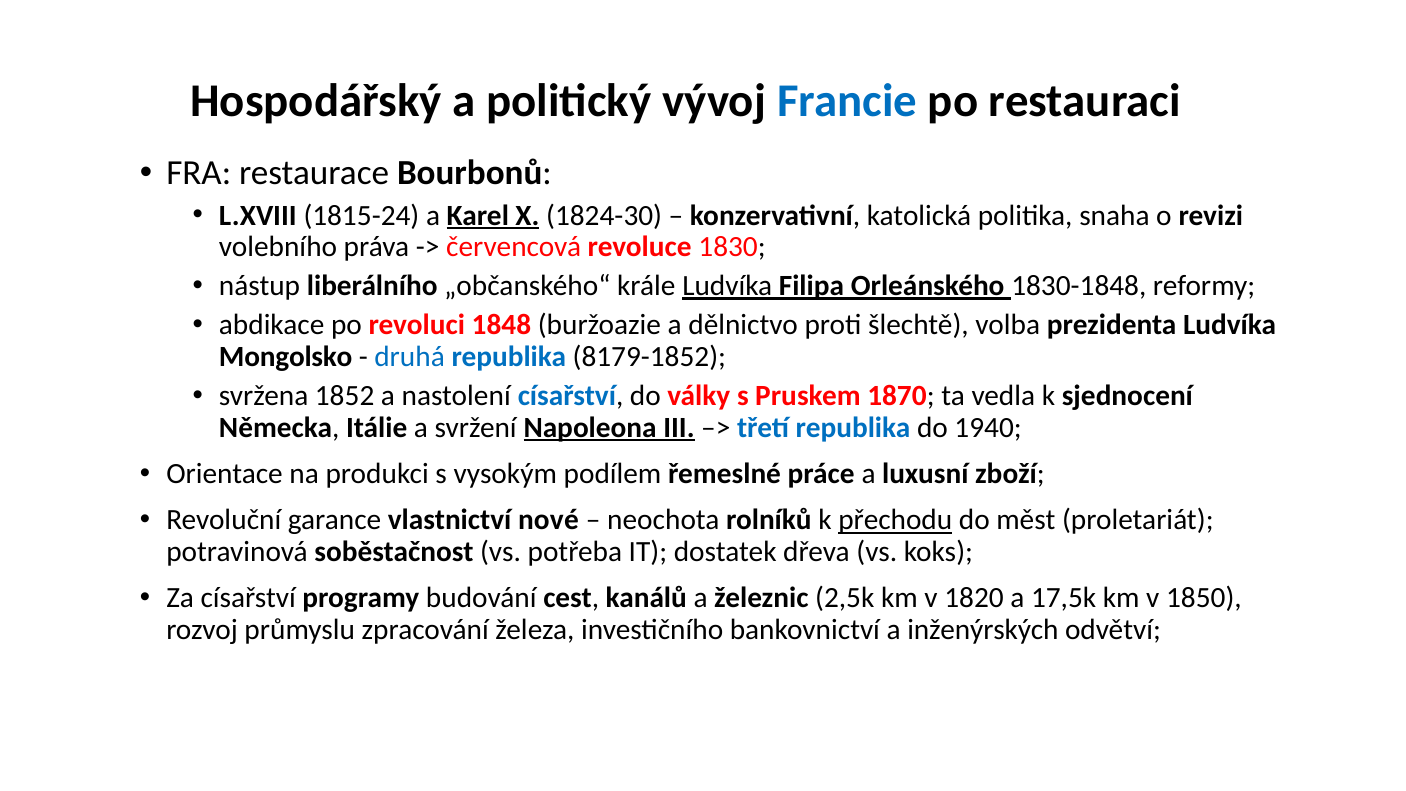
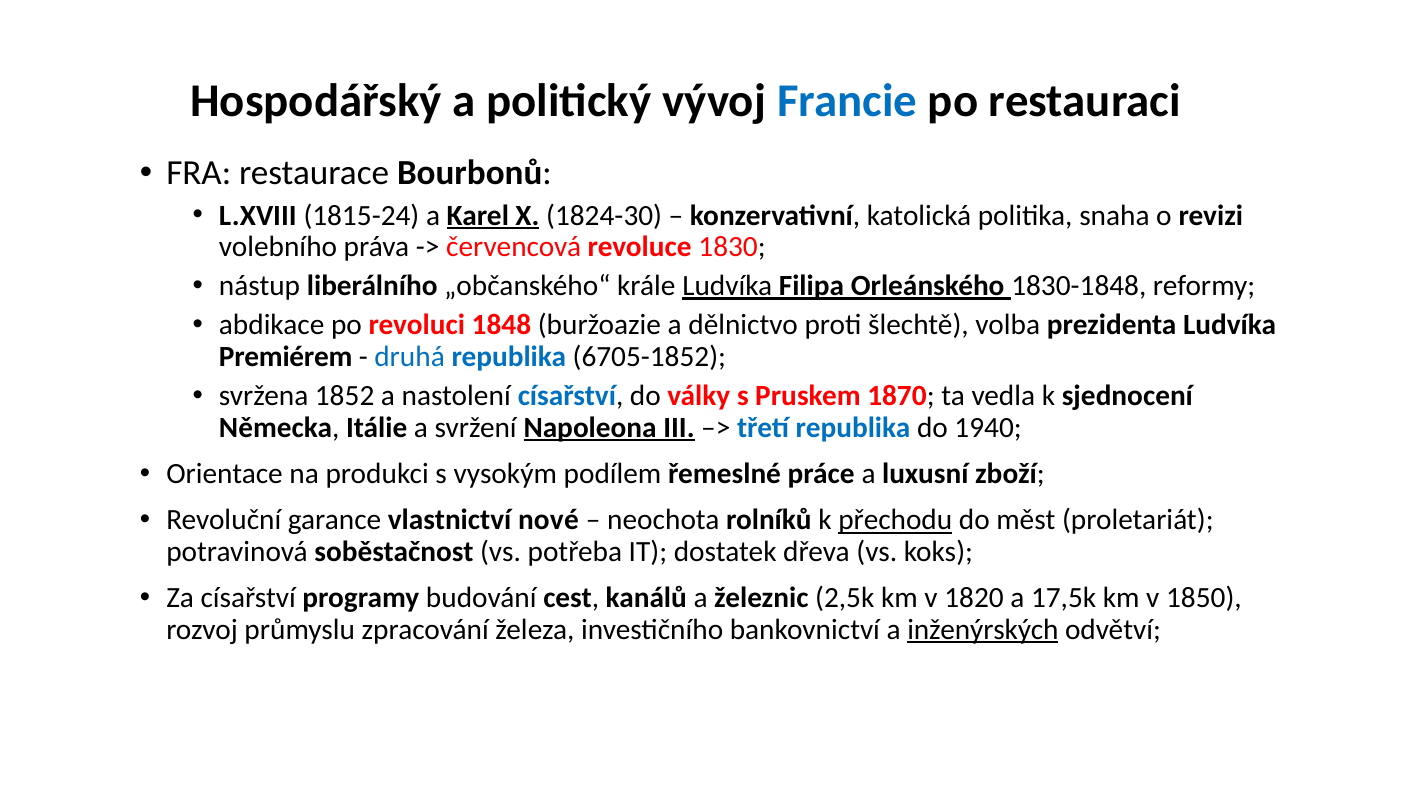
Mongolsko: Mongolsko -> Premiérem
8179-1852: 8179-1852 -> 6705-1852
inženýrských underline: none -> present
